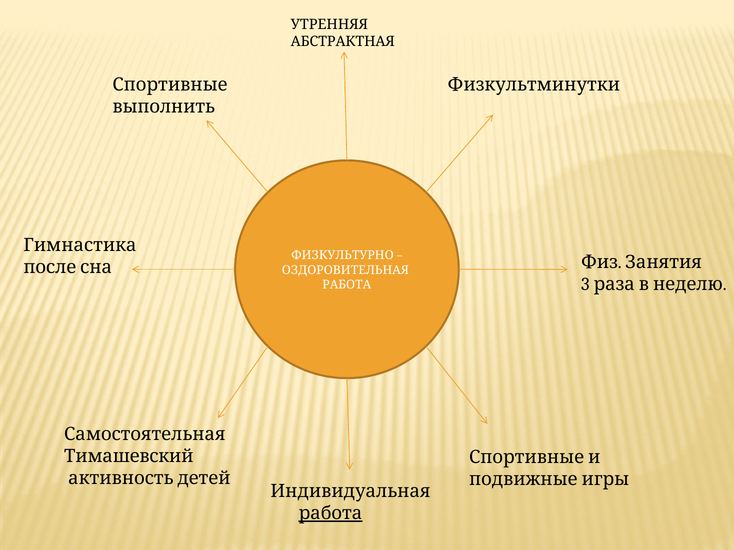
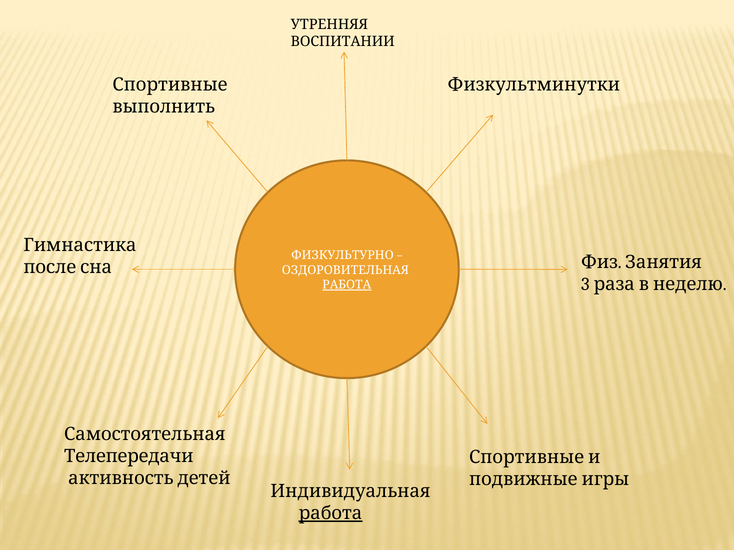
АБСТРАКТНАЯ: АБСТРАКТНАЯ -> ВОСПИТАНИИ
РАБОТА at (347, 285) underline: none -> present
Тимашевский: Тимашевский -> Телепередачи
